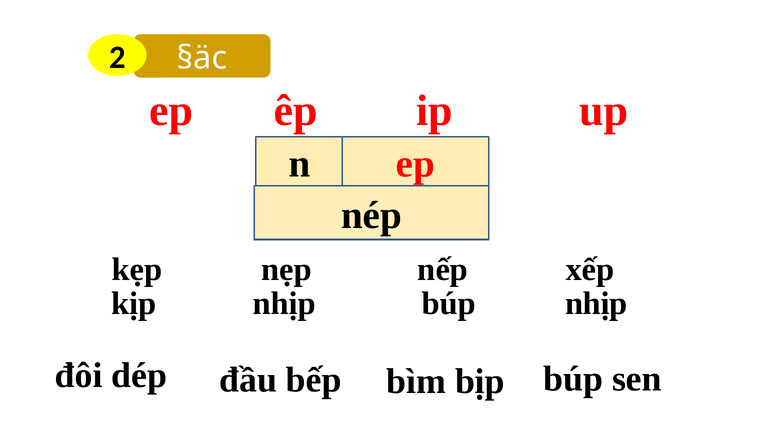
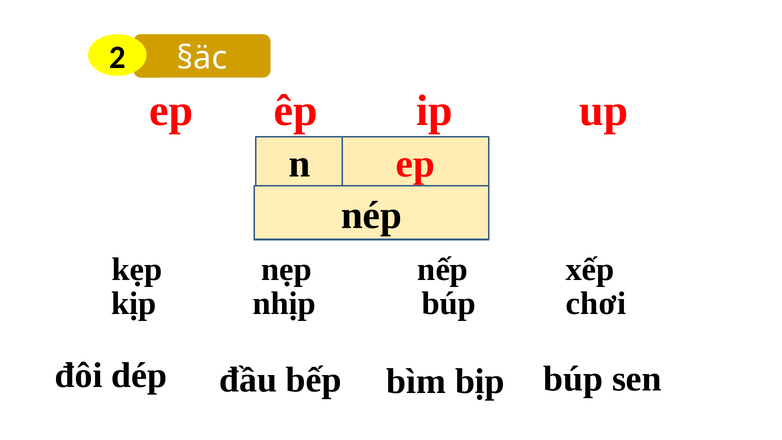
búp nhịp: nhịp -> chơi
